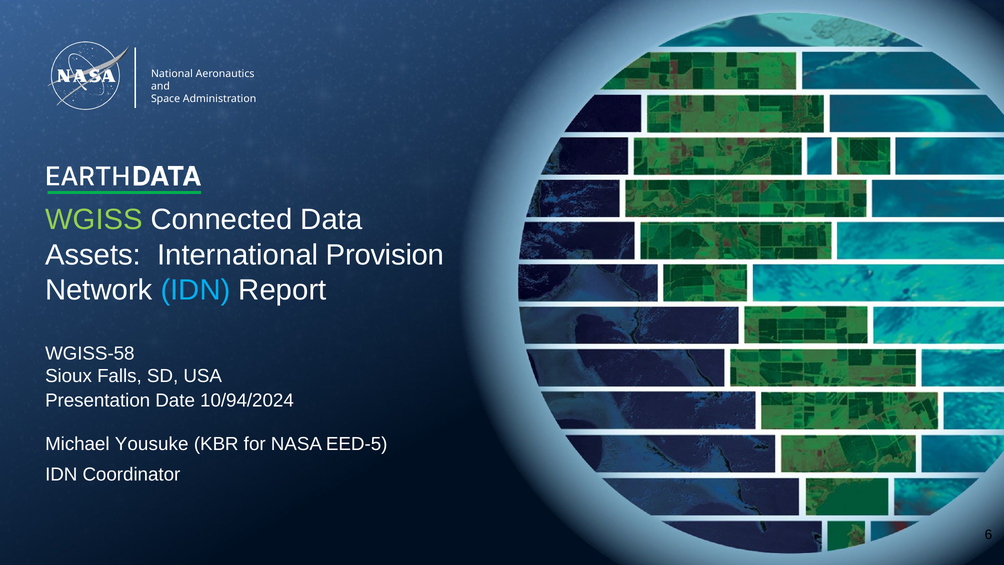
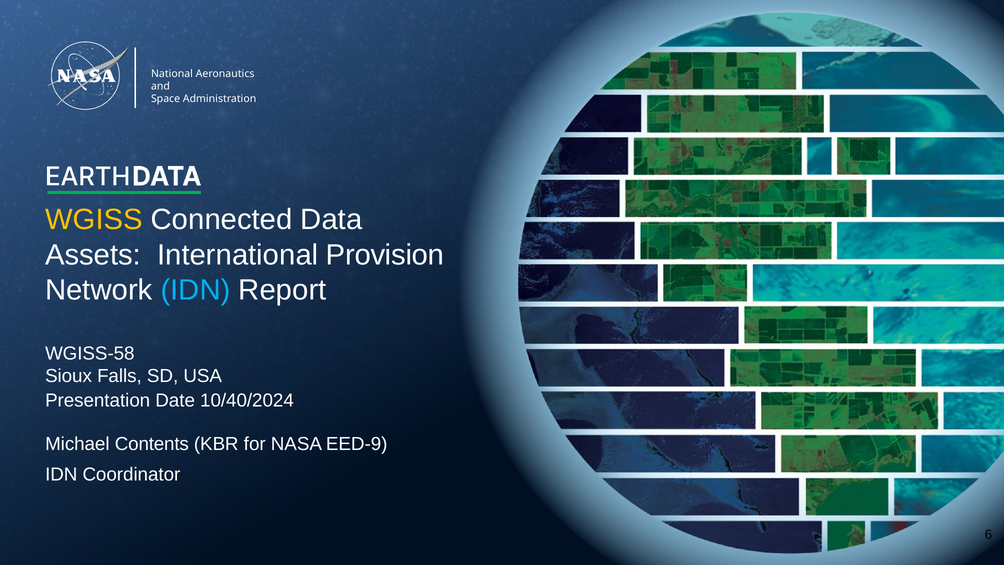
WGISS colour: light green -> yellow
10/94/2024: 10/94/2024 -> 10/40/2024
Yousuke: Yousuke -> Contents
EED-5: EED-5 -> EED-9
